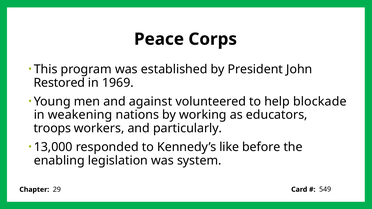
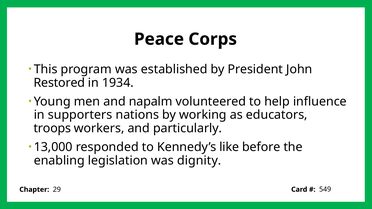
1969: 1969 -> 1934
against: against -> napalm
blockade: blockade -> influence
weakening: weakening -> supporters
system: system -> dignity
